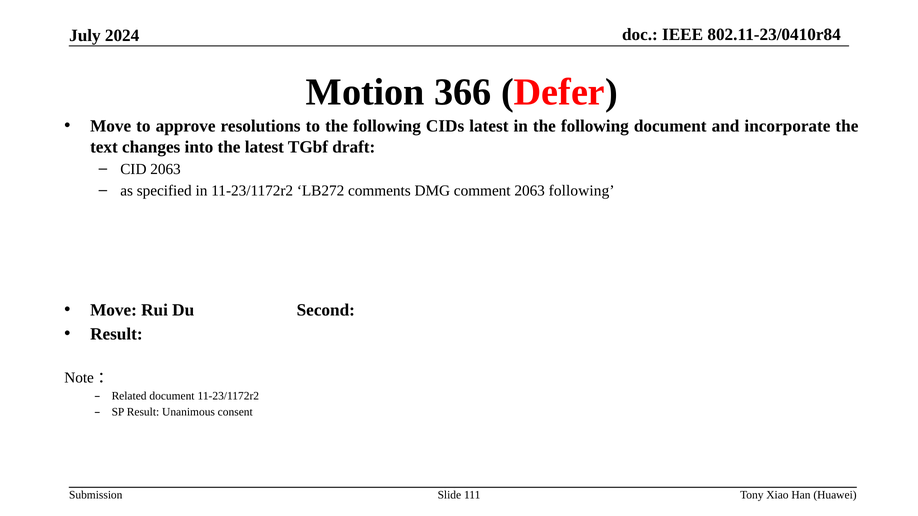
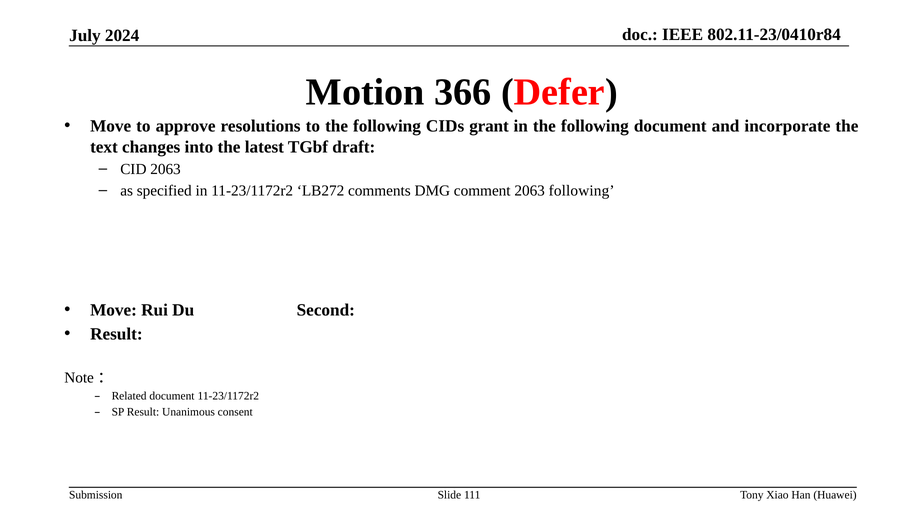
CIDs latest: latest -> grant
